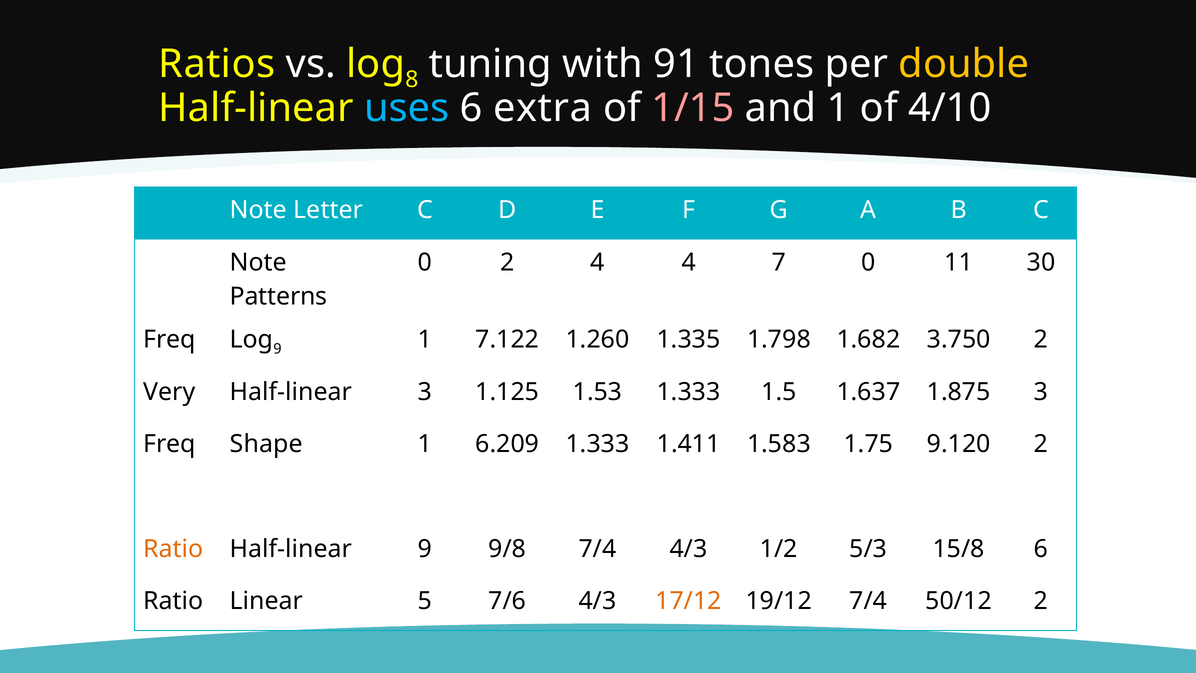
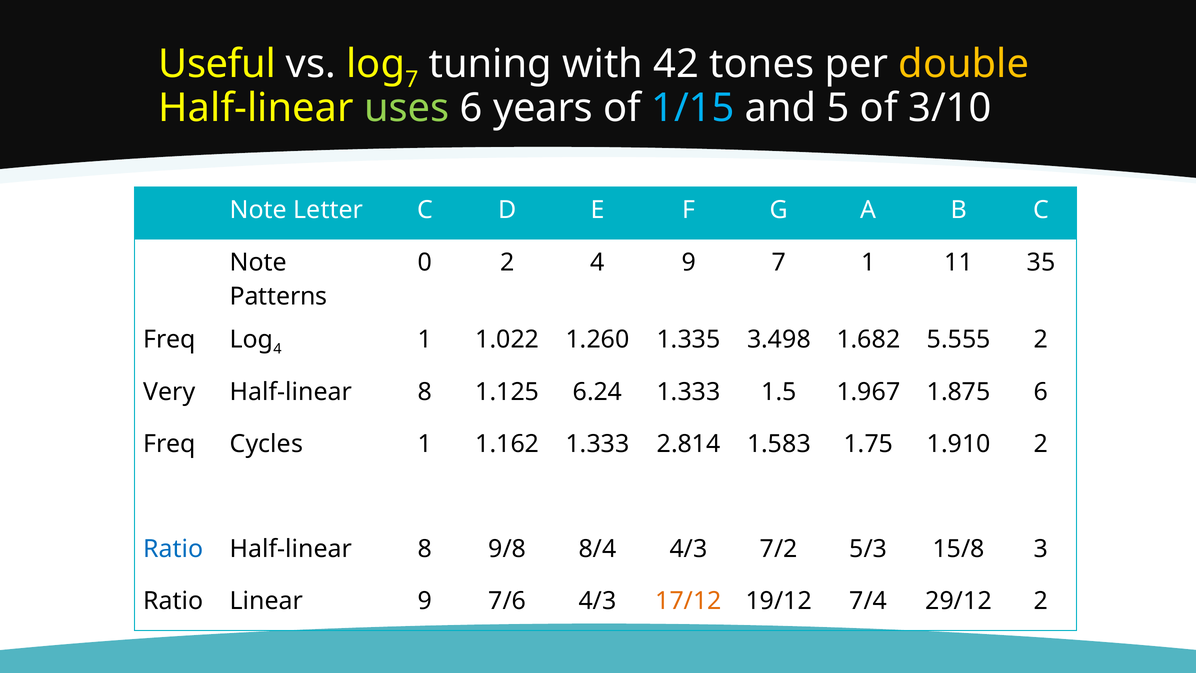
Ratios: Ratios -> Useful
8 at (412, 79): 8 -> 7
91: 91 -> 42
uses colour: light blue -> light green
extra: extra -> years
1/15 colour: pink -> light blue
and 1: 1 -> 5
4/10: 4/10 -> 3/10
4 4: 4 -> 9
7 0: 0 -> 1
30: 30 -> 35
9 at (277, 349): 9 -> 4
7.122: 7.122 -> 1.022
1.798: 1.798 -> 3.498
3.750: 3.750 -> 5.555
3 at (425, 392): 3 -> 8
1.53: 1.53 -> 6.24
1.637: 1.637 -> 1.967
1.875 3: 3 -> 6
Shape: Shape -> Cycles
6.209: 6.209 -> 1.162
1.411: 1.411 -> 2.814
9.120: 9.120 -> 1.910
Ratio at (173, 549) colour: orange -> blue
9 at (425, 549): 9 -> 8
9/8 7/4: 7/4 -> 8/4
1/2: 1/2 -> 7/2
15/8 6: 6 -> 3
Linear 5: 5 -> 9
50/12: 50/12 -> 29/12
